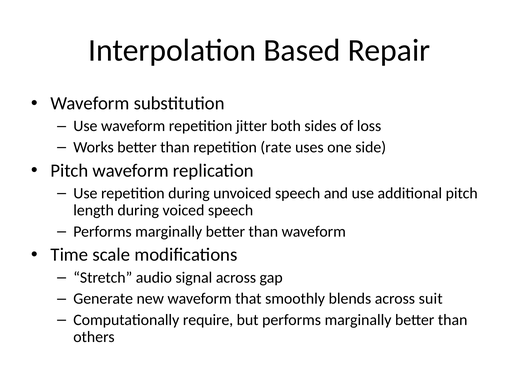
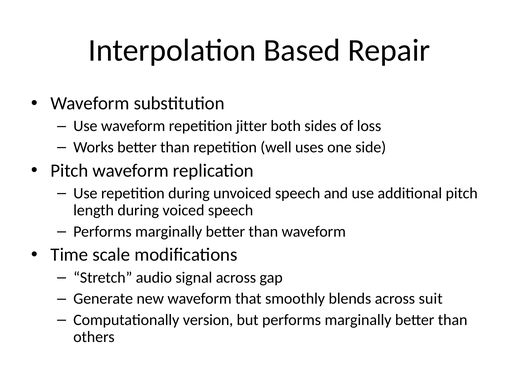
rate: rate -> well
require: require -> version
